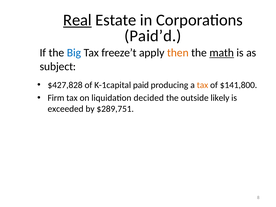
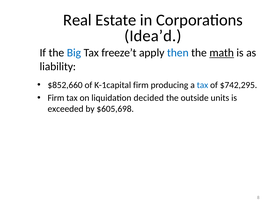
Real underline: present -> none
Paid’d: Paid’d -> Idea’d
then colour: orange -> blue
subject: subject -> liability
$427,828: $427,828 -> $852,660
K-1capital paid: paid -> firm
tax at (203, 85) colour: orange -> blue
$141,800: $141,800 -> $742,295
likely: likely -> units
$289,751: $289,751 -> $605,698
